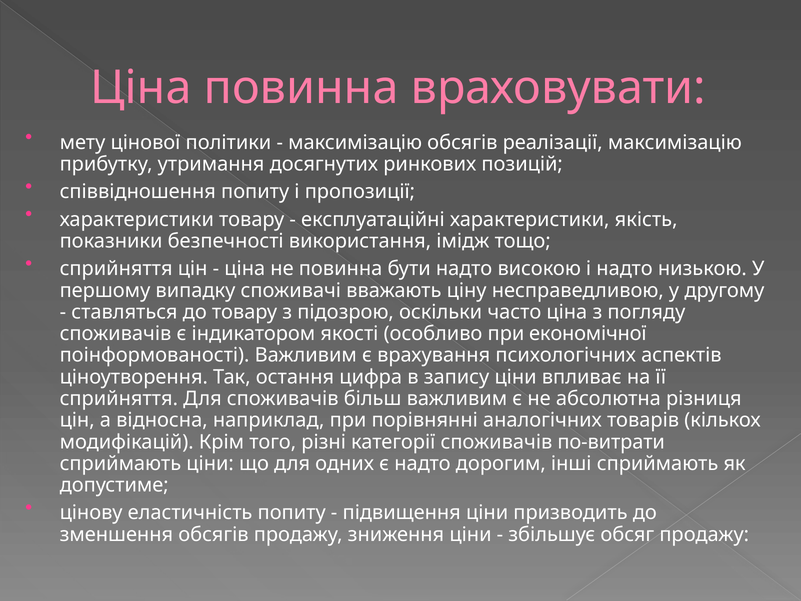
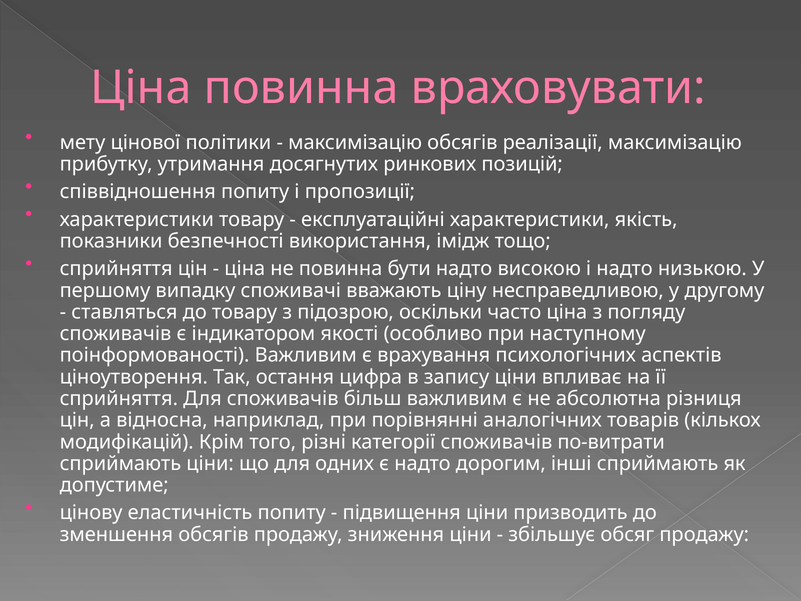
економічної: економічної -> наступному
